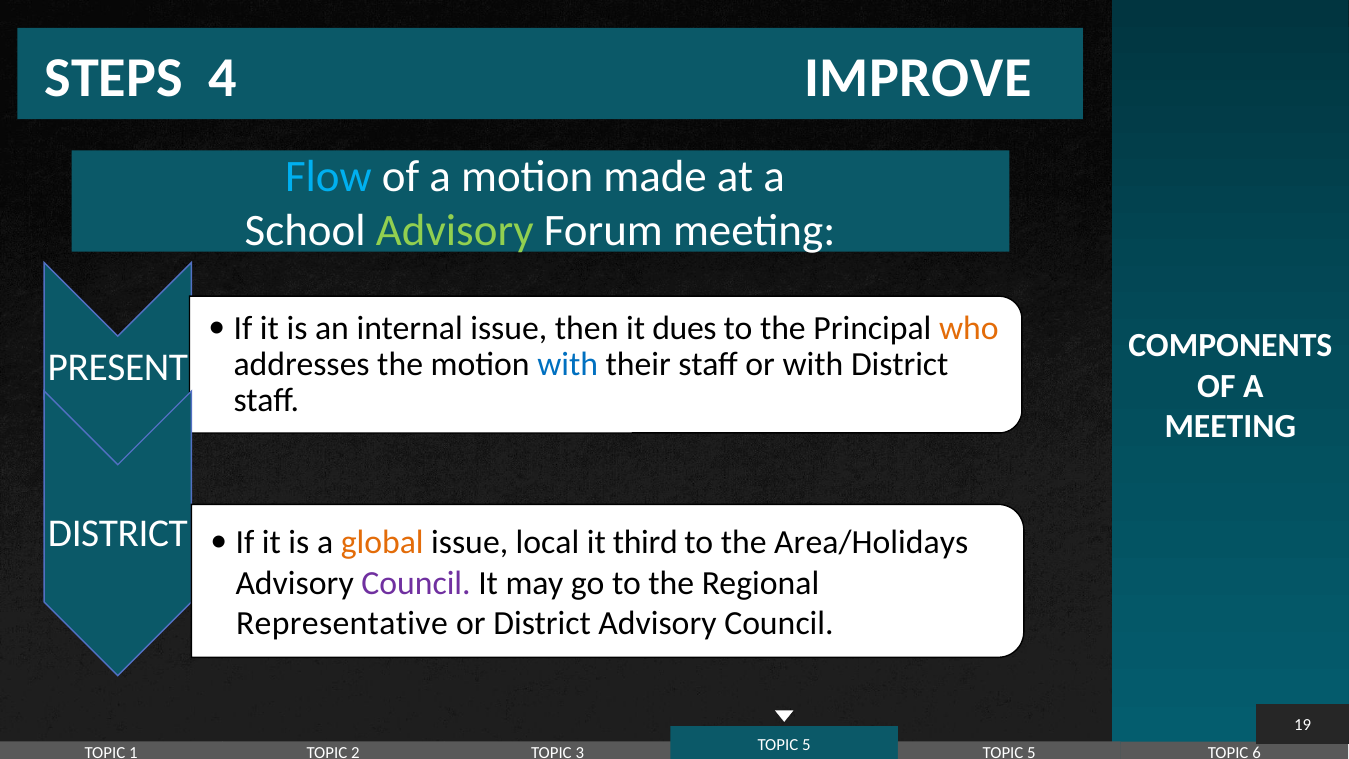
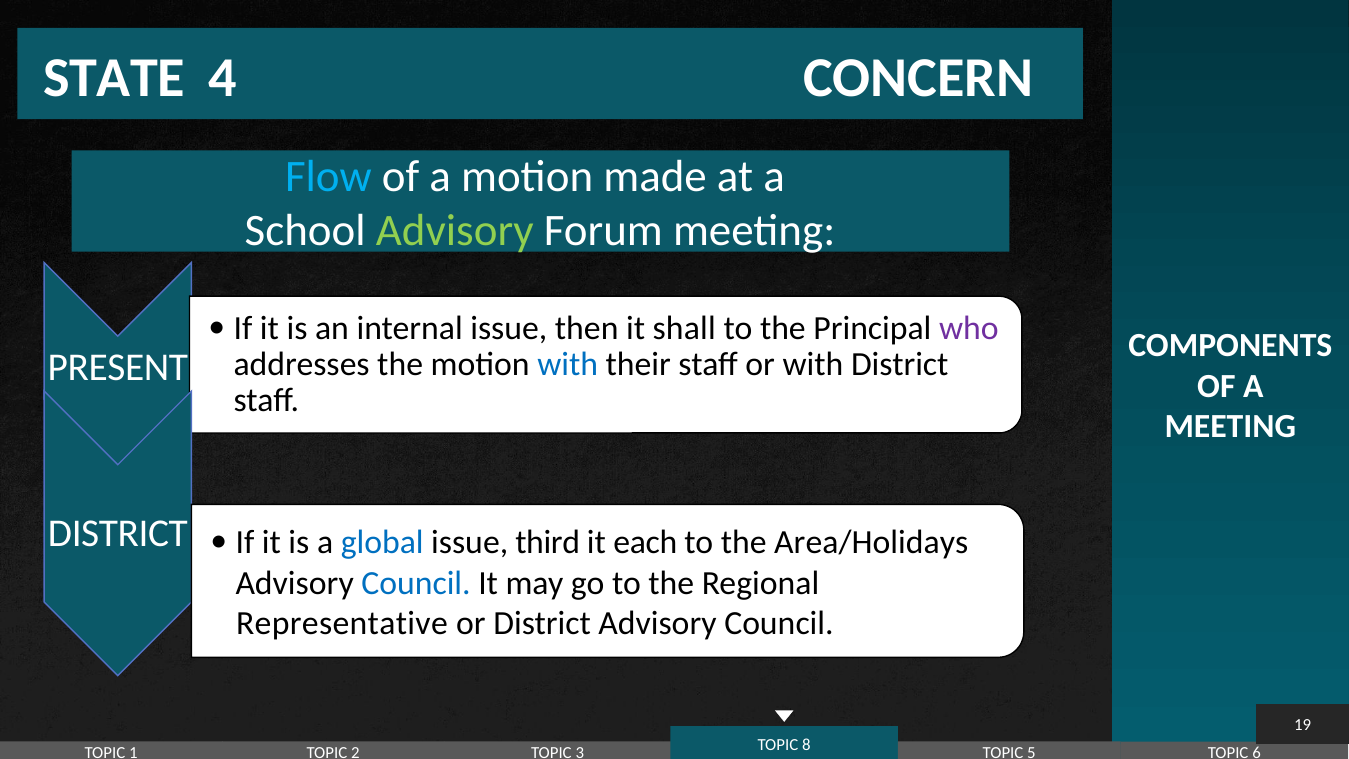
STEPS: STEPS -> STATE
IMPROVE: IMPROVE -> CONCERN
dues: dues -> shall
who colour: orange -> purple
global colour: orange -> blue
local: local -> third
third: third -> each
Council at (416, 583) colour: purple -> blue
5 at (806, 745): 5 -> 8
